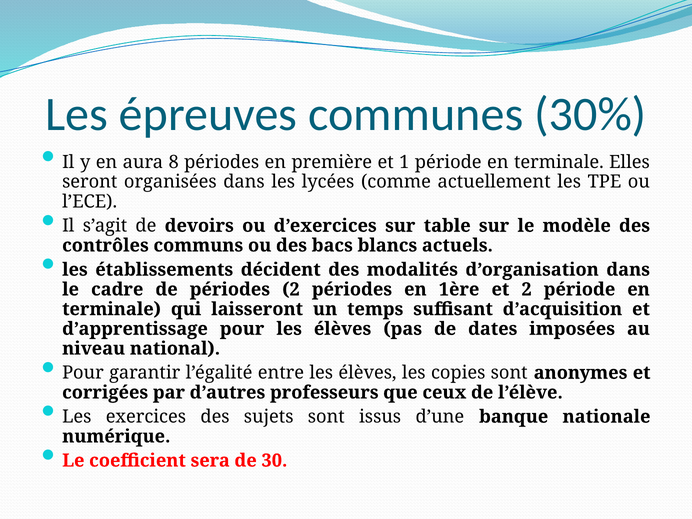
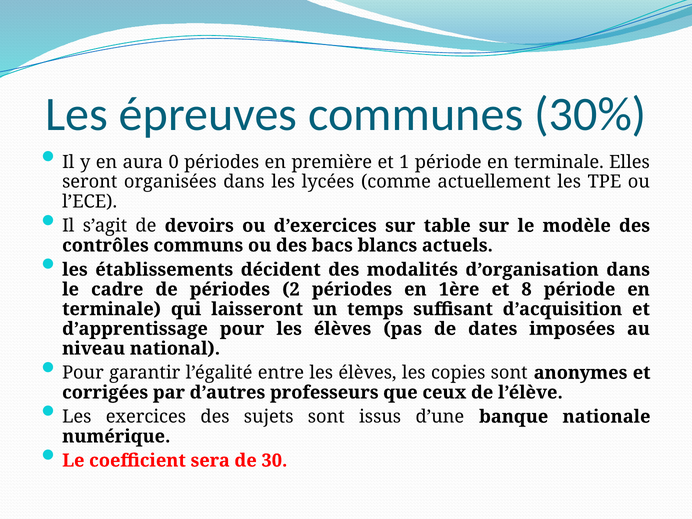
8: 8 -> 0
et 2: 2 -> 8
